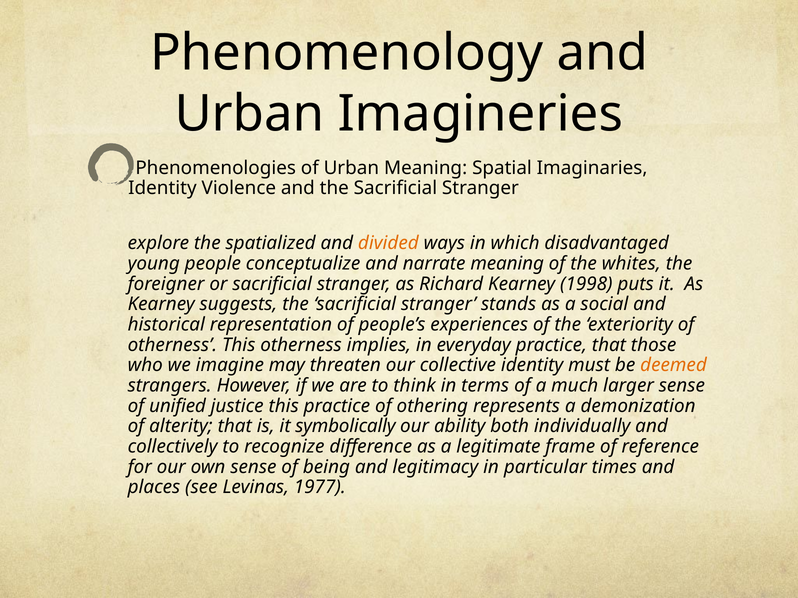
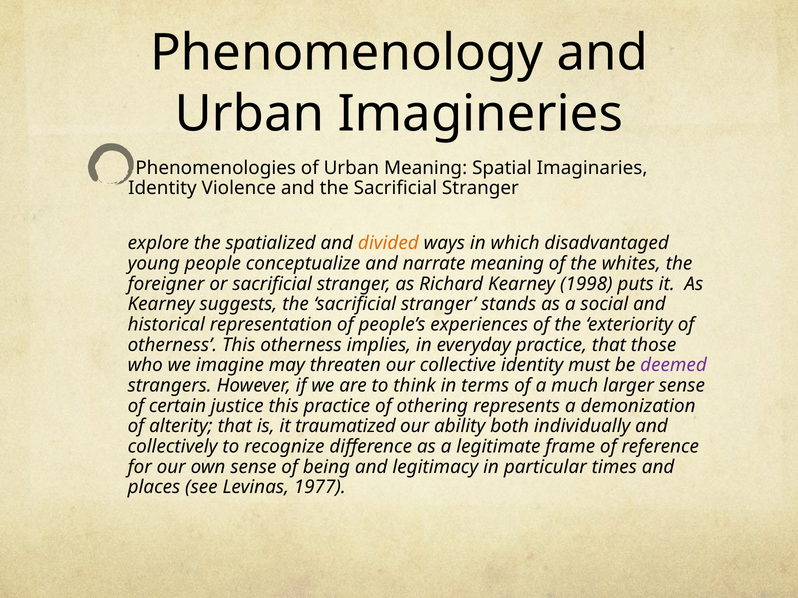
deemed colour: orange -> purple
unified: unified -> certain
symbolically: symbolically -> traumatized
